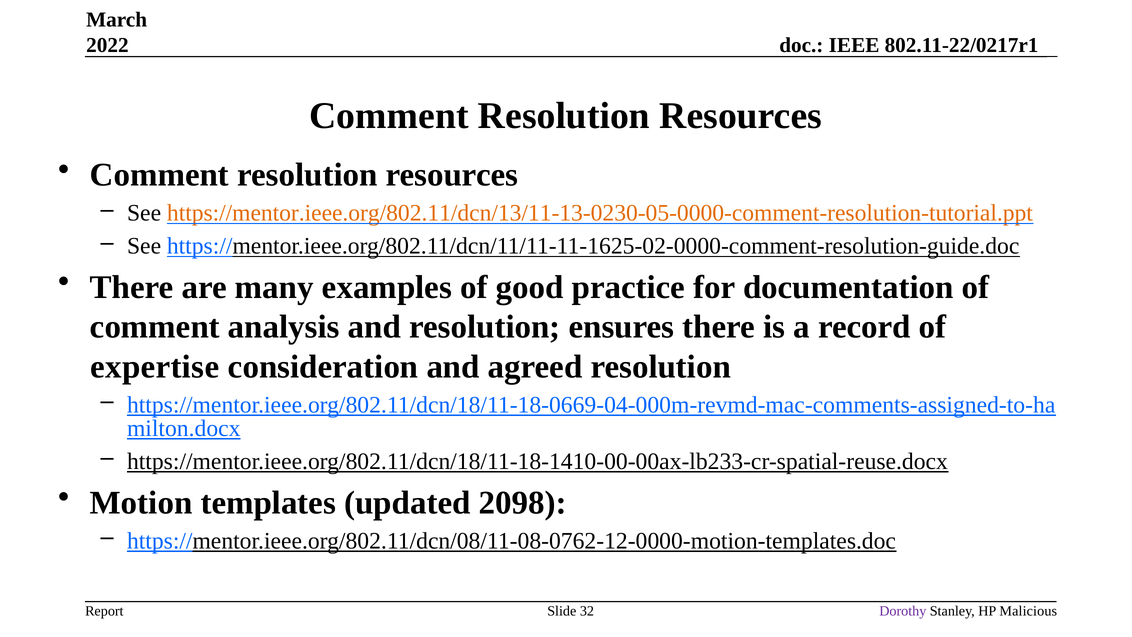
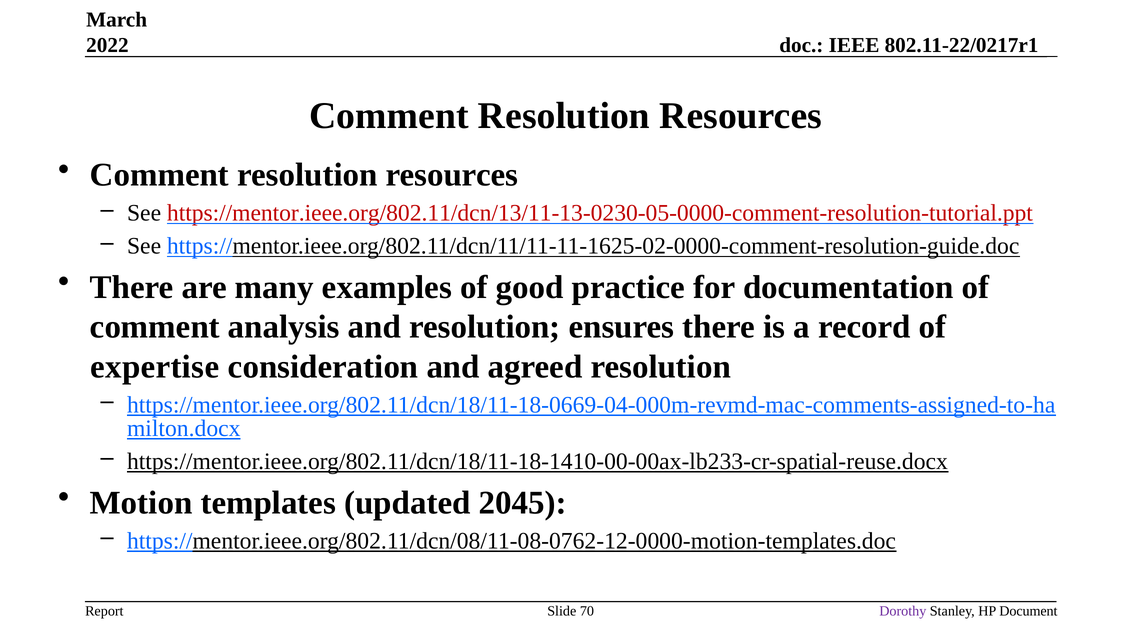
https://mentor.ieee.org/802.11/dcn/13/11-13-0230-05-0000-comment-resolution-tutorial.ppt colour: orange -> red
2098: 2098 -> 2045
32: 32 -> 70
Malicious: Malicious -> Document
